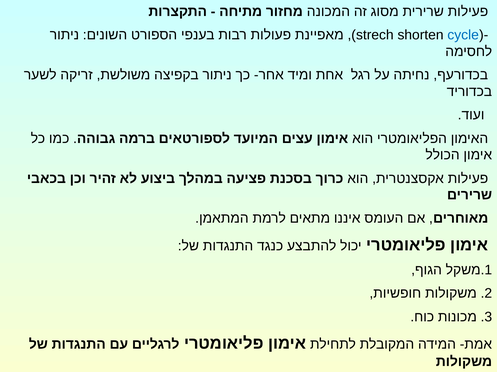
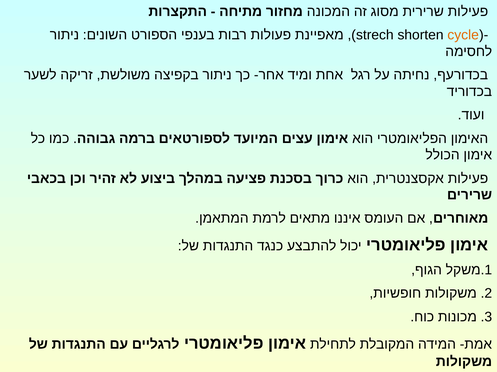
cycle colour: blue -> orange
